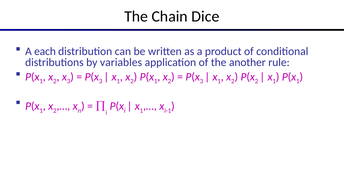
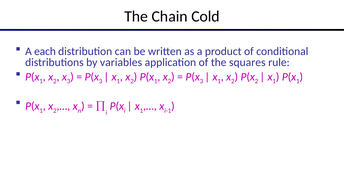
Dice: Dice -> Cold
another: another -> squares
